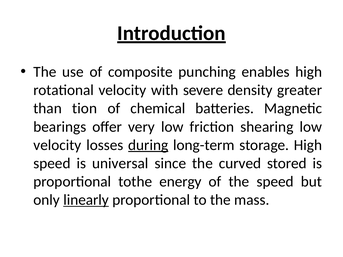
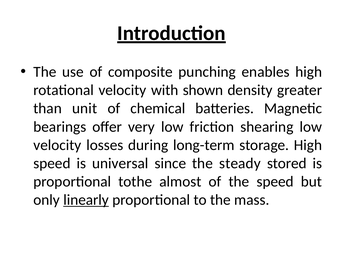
severe: severe -> shown
tion: tion -> unit
during underline: present -> none
curved: curved -> steady
energy: energy -> almost
